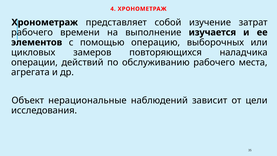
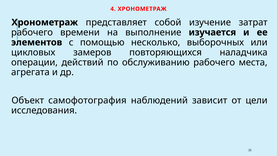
операцию: операцию -> несколько
нерациональные: нерациональные -> самофотография
